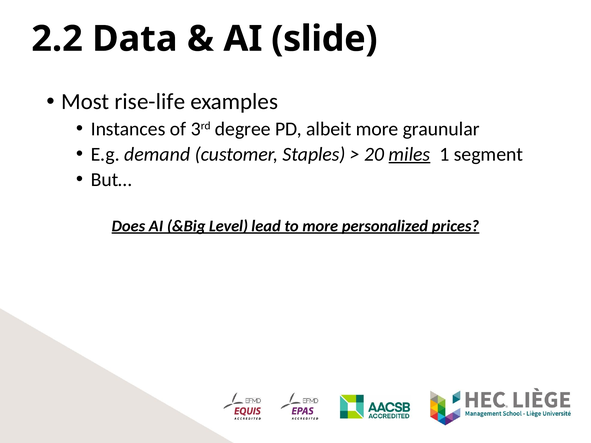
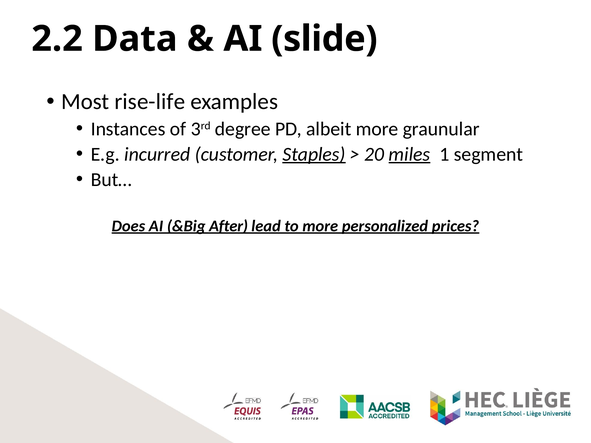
demand: demand -> incurred
Staples underline: none -> present
Level: Level -> After
